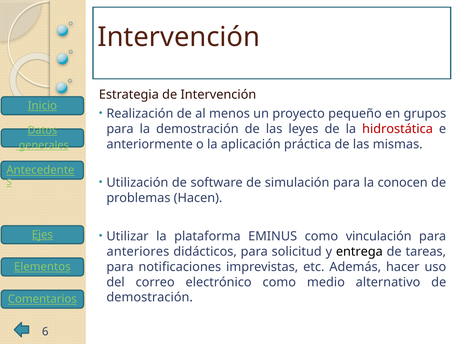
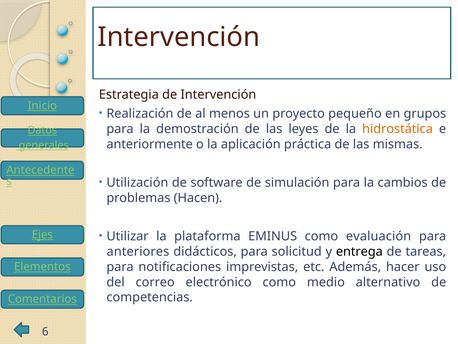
hidrostática colour: red -> orange
conocen: conocen -> cambios
vinculación: vinculación -> evaluación
demostración at (150, 297): demostración -> competencias
